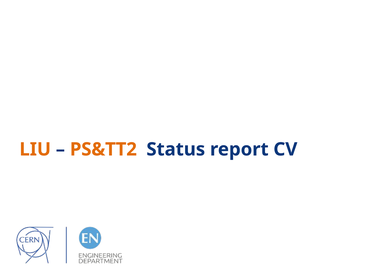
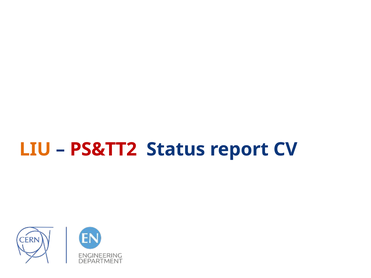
PS&TT2 colour: orange -> red
